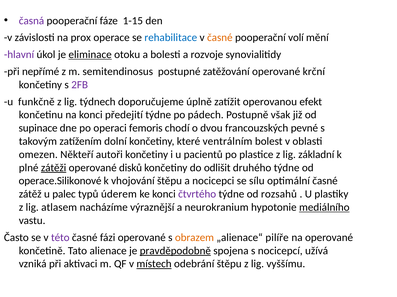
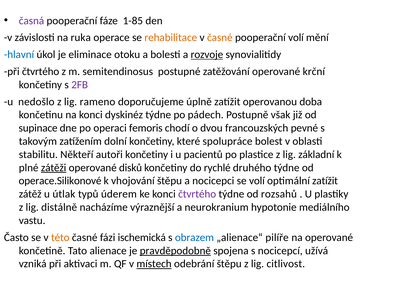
1-15: 1-15 -> 1-85
prox: prox -> ruka
rehabilitace colour: blue -> orange
hlavní colour: purple -> blue
eliminace underline: present -> none
rozvoje underline: none -> present
při nepřímé: nepřímé -> čtvrtého
funkčně: funkčně -> nedošlo
týdnech: týdnech -> rameno
efekt: efekt -> doba
předejití: předejití -> dyskinéz
ventrálním: ventrálním -> spolupráce
omezen: omezen -> stabilitu
odlišit: odlišit -> rychlé
se sílu: sílu -> volí
optimální časné: časné -> zatížit
palec: palec -> útlak
atlasem: atlasem -> distálně
mediálního underline: present -> none
této colour: purple -> orange
fázi operované: operované -> ischemická
obrazem colour: orange -> blue
vyššímu: vyššímu -> citlivost
